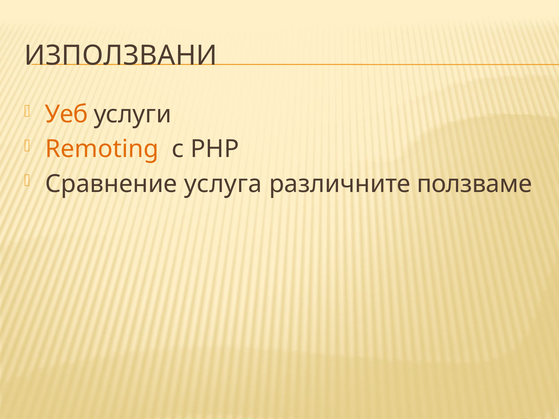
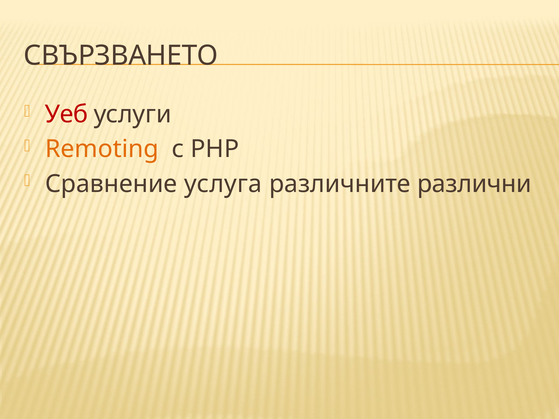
ИЗПОЛЗВАНИ: ИЗПОЛЗВАНИ -> СВЪРЗВАНЕТО
Уеб colour: orange -> red
ползваме: ползваме -> различни
